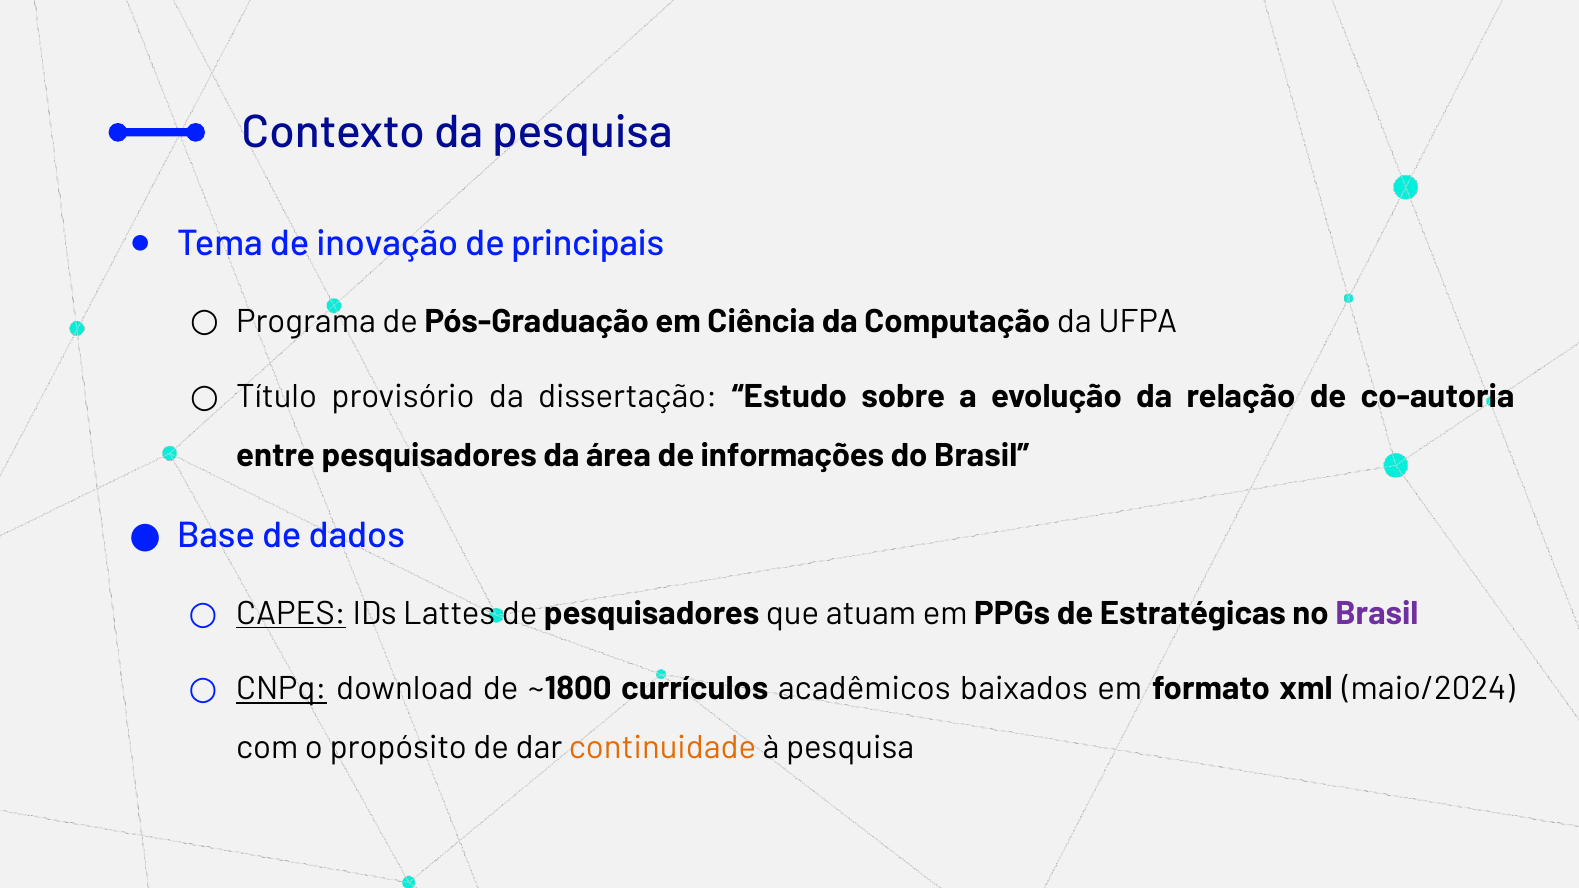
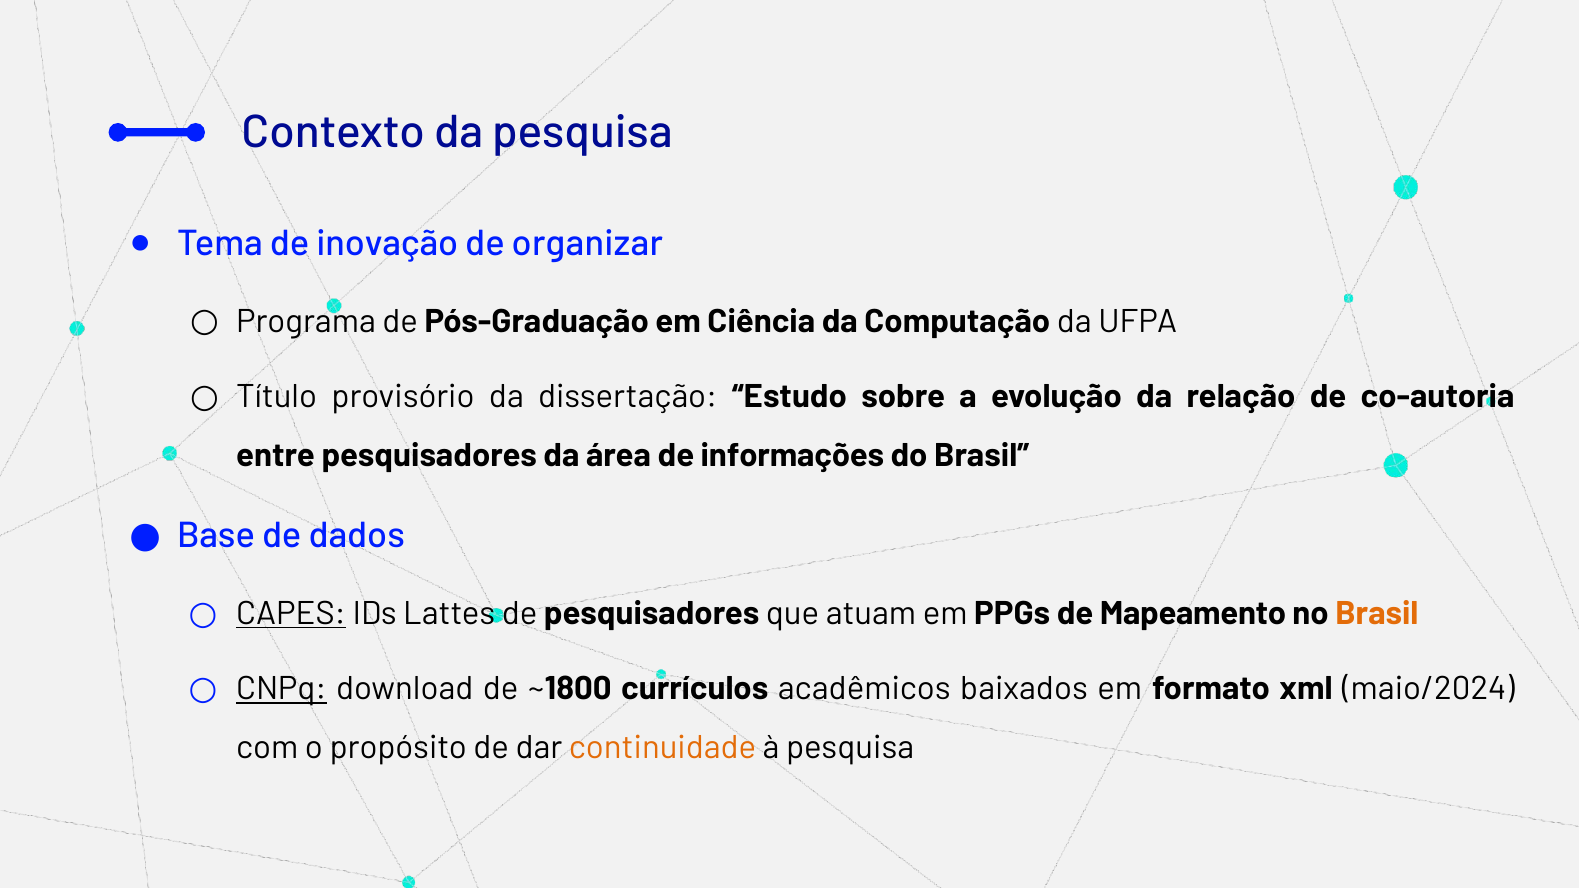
principais: principais -> organizar
Estratégicas: Estratégicas -> Mapeamento
Brasil at (1377, 613) colour: purple -> orange
